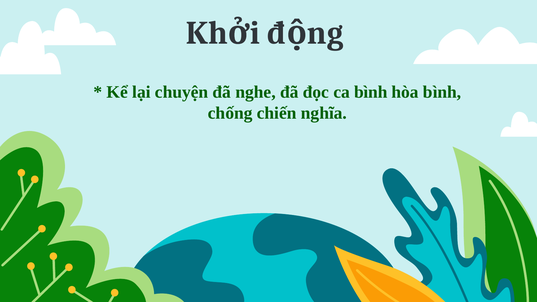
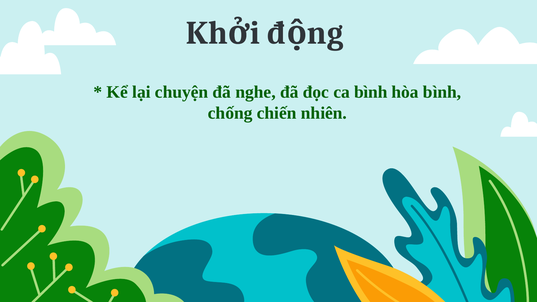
nghĩa: nghĩa -> nhiên
